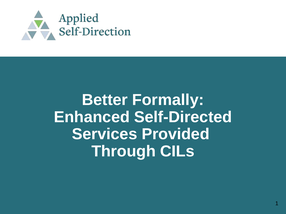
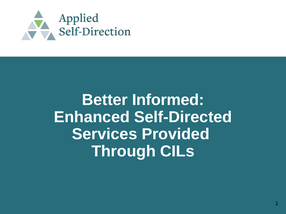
Formally: Formally -> Informed
